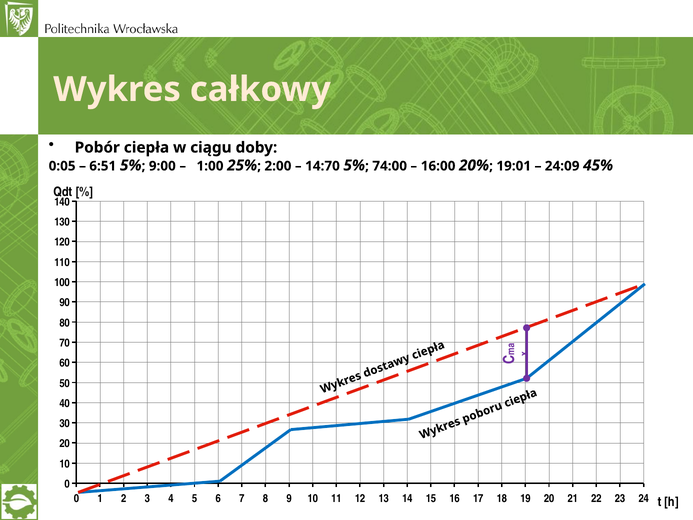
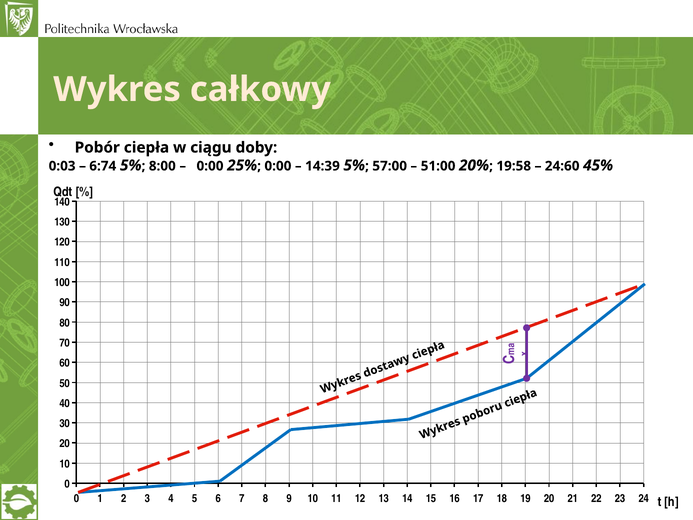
0:05: 0:05 -> 0:03
6:51: 6:51 -> 6:74
9:00: 9:00 -> 8:00
1:00 at (210, 166): 1:00 -> 0:00
25% 2:00: 2:00 -> 0:00
14:70: 14:70 -> 14:39
74:00: 74:00 -> 57:00
16:00: 16:00 -> 51:00
19:01: 19:01 -> 19:58
24:09: 24:09 -> 24:60
